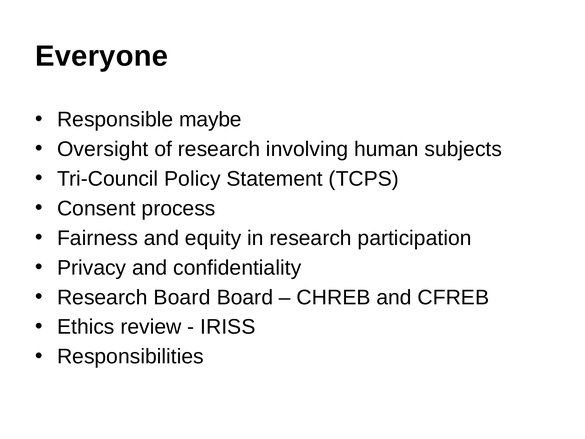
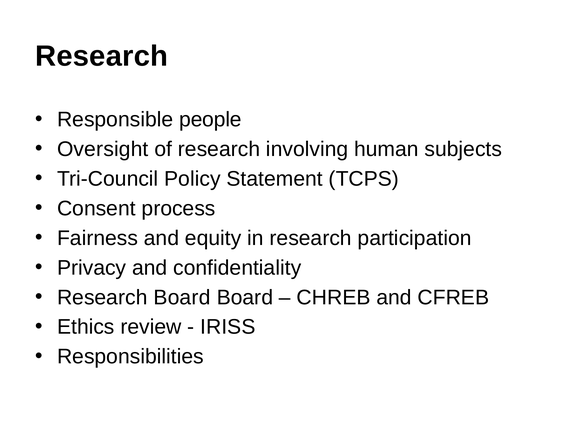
Everyone at (102, 56): Everyone -> Research
maybe: maybe -> people
